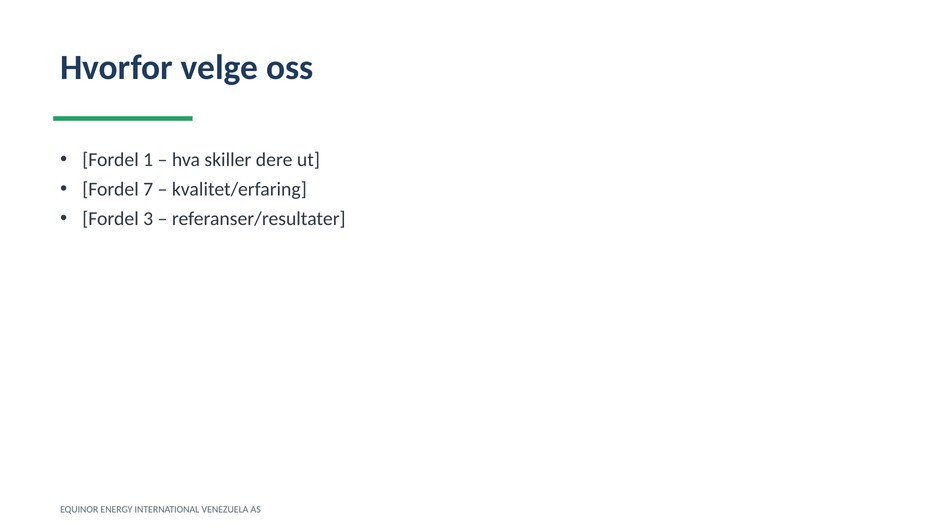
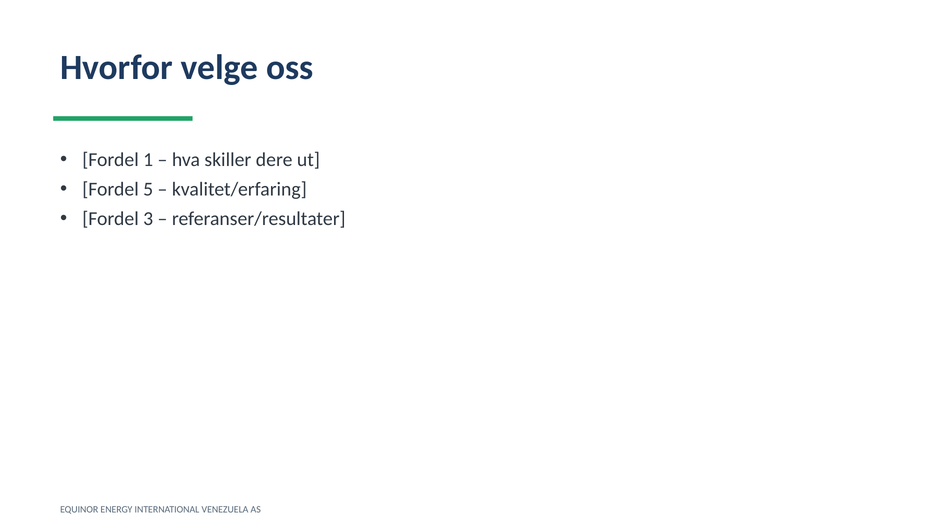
7: 7 -> 5
